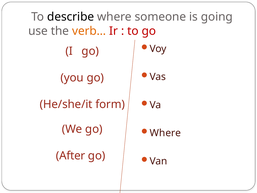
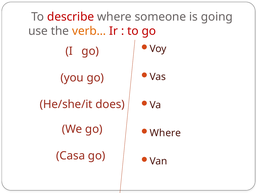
describe colour: black -> red
form: form -> does
After: After -> Casa
